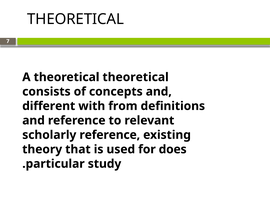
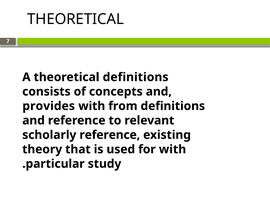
theoretical theoretical: theoretical -> definitions
different: different -> provides
for does: does -> with
